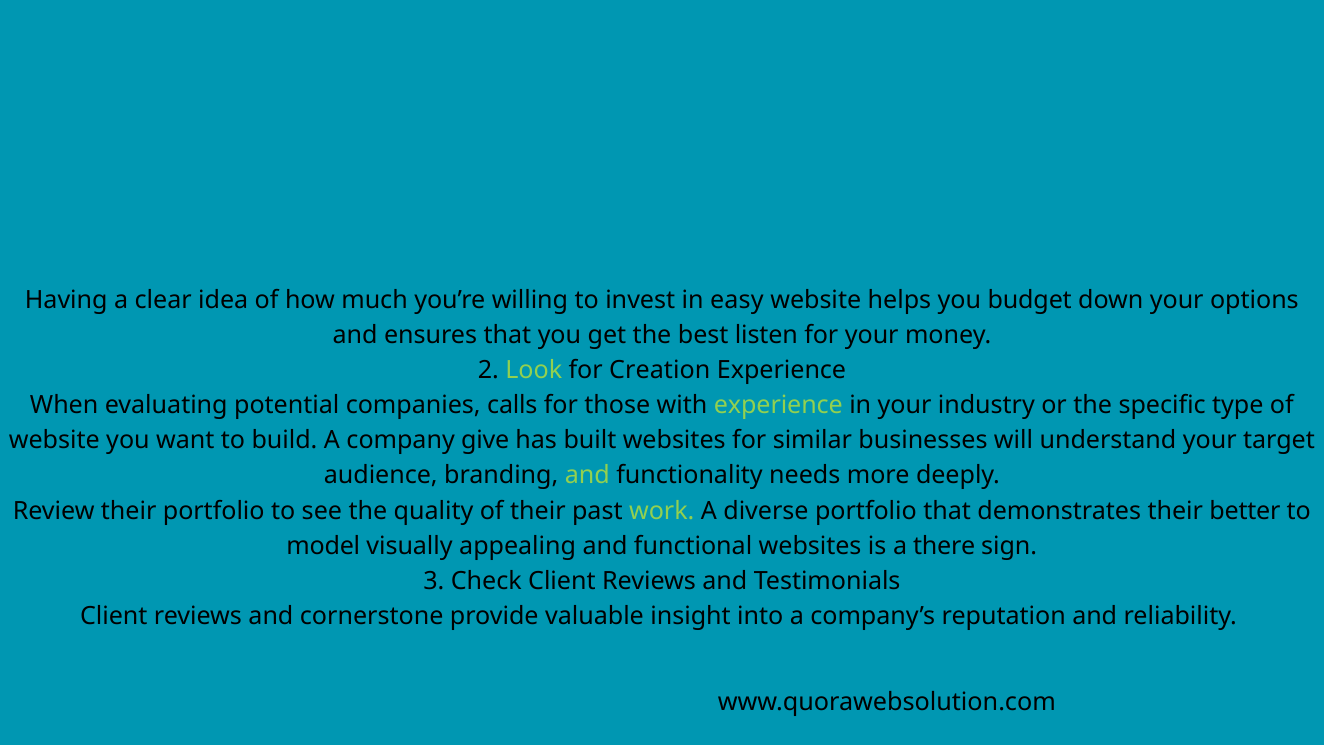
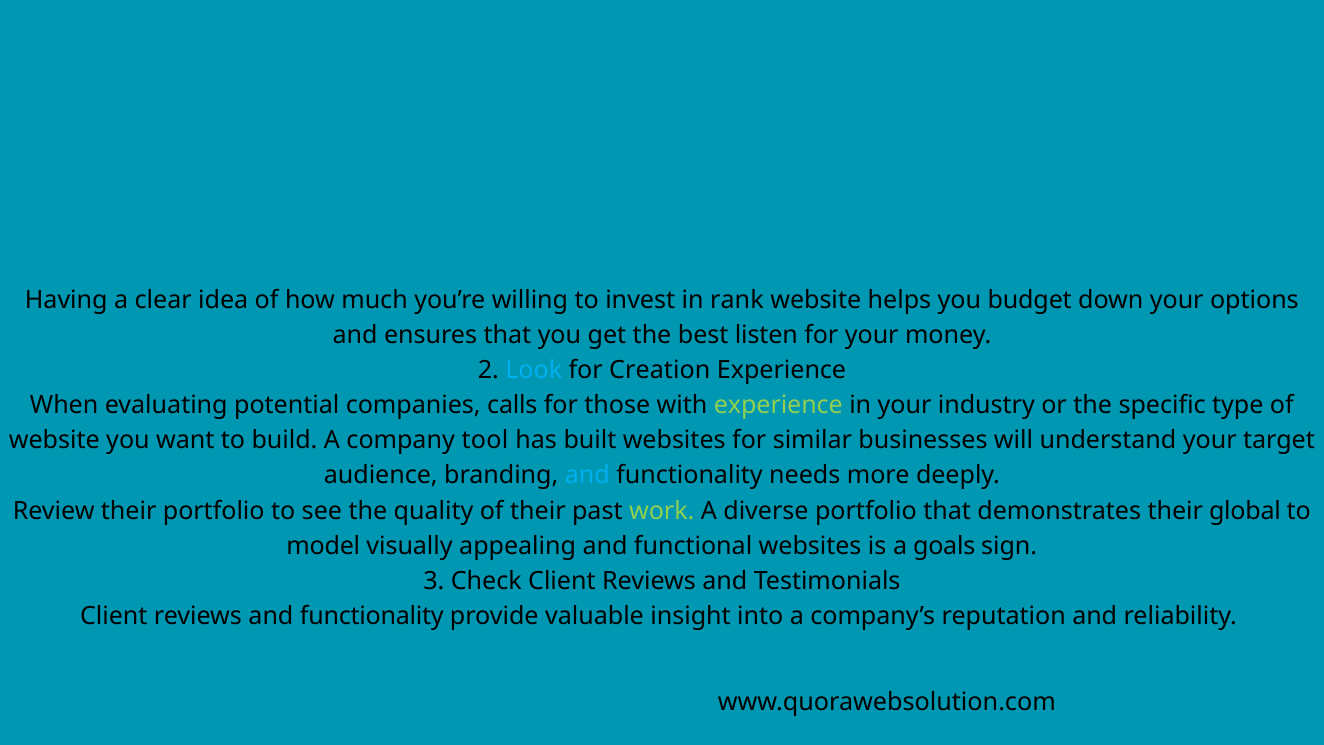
easy: easy -> rank
Look colour: light green -> light blue
give: give -> tool
and at (587, 475) colour: light green -> light blue
better: better -> global
there: there -> goals
reviews and cornerstone: cornerstone -> functionality
